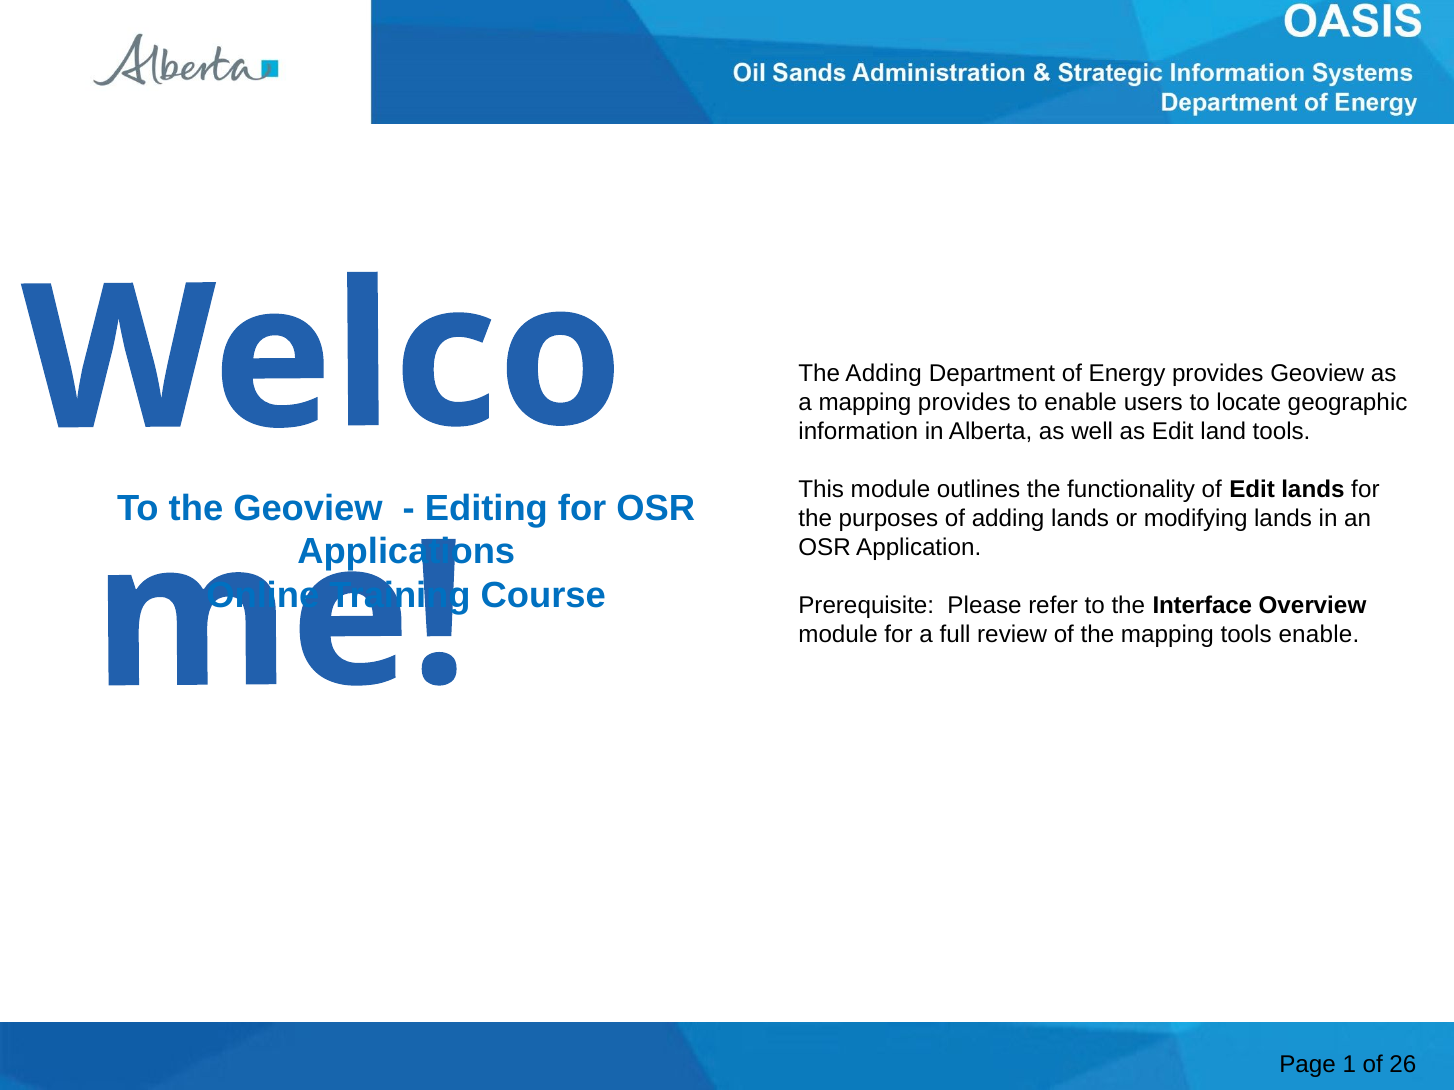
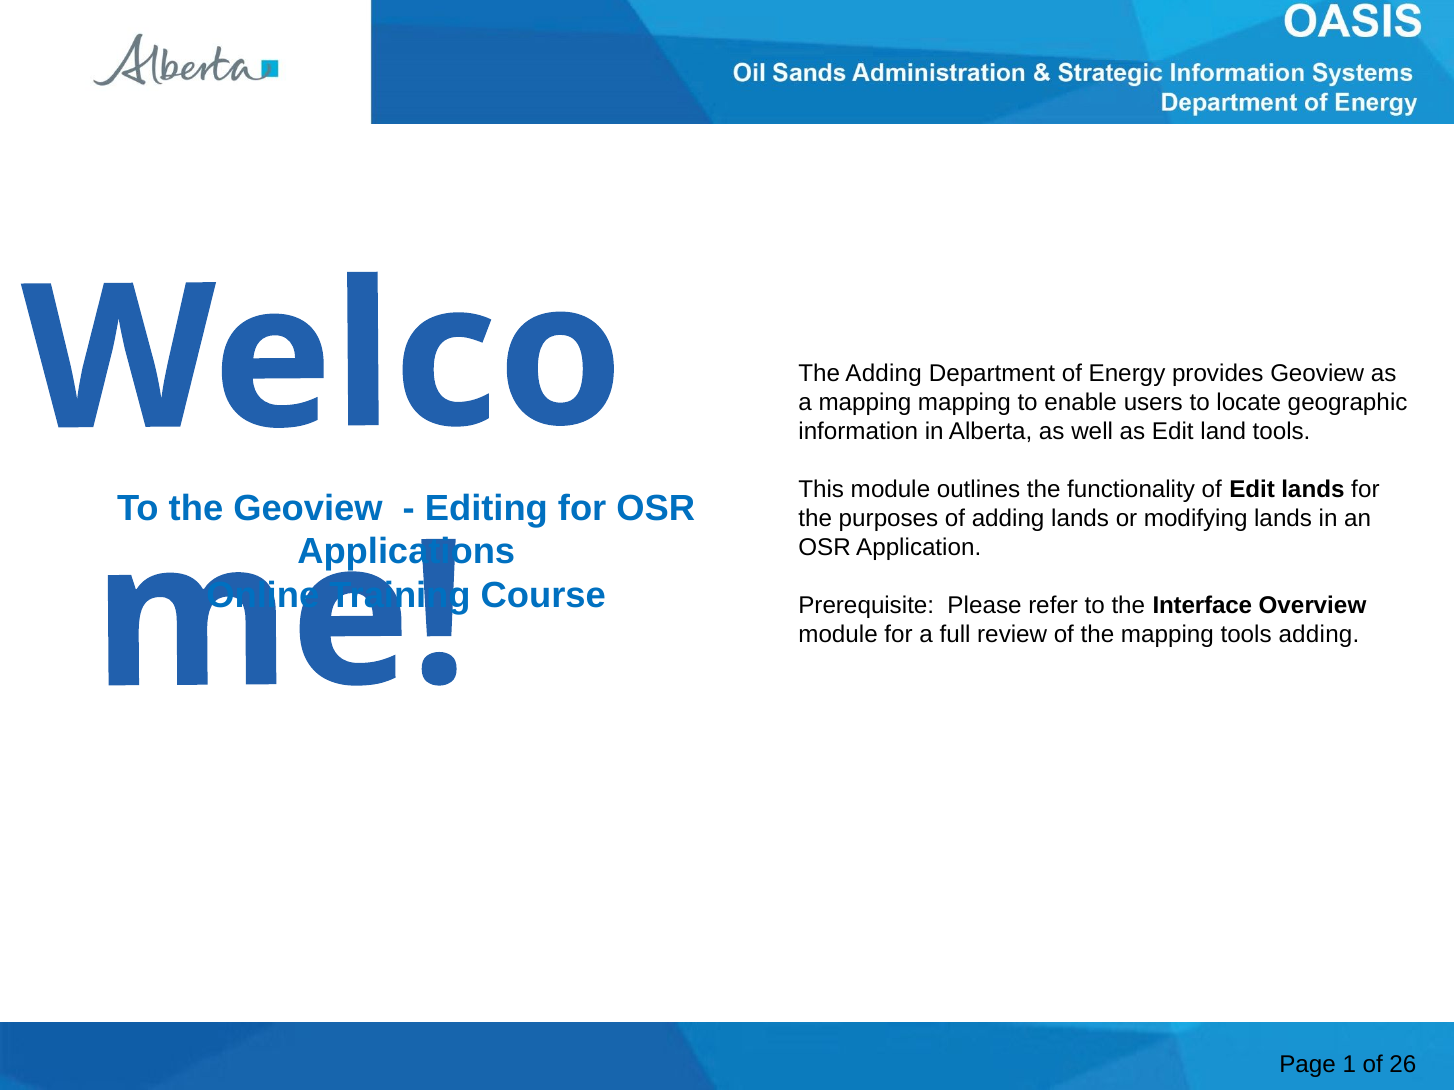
mapping provides: provides -> mapping
tools enable: enable -> adding
